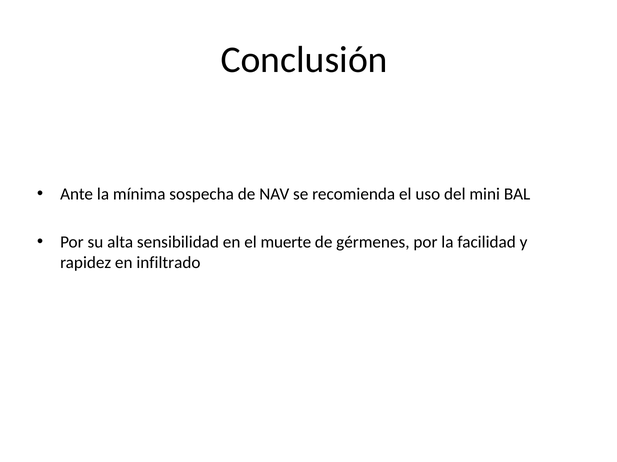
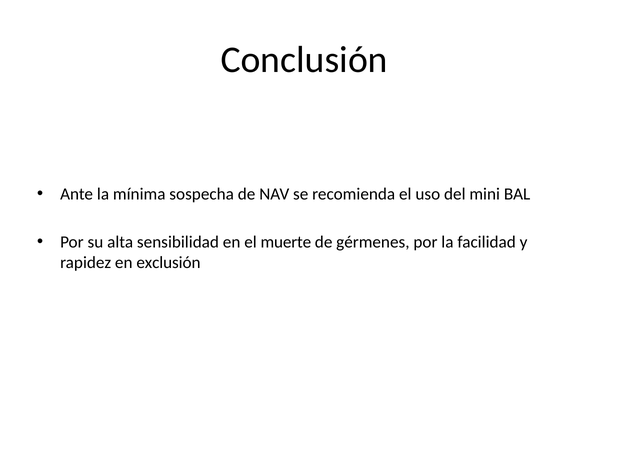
infiltrado: infiltrado -> exclusión
